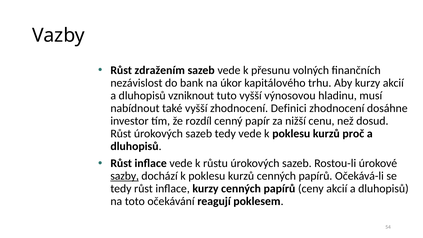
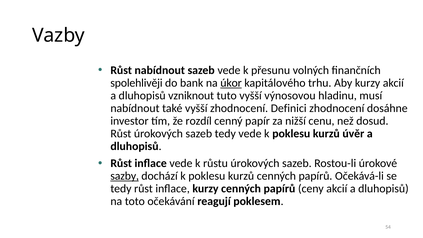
Růst zdražením: zdražením -> nabídnout
nezávislost: nezávislost -> spolehlivěji
úkor underline: none -> present
proč: proč -> úvěr
